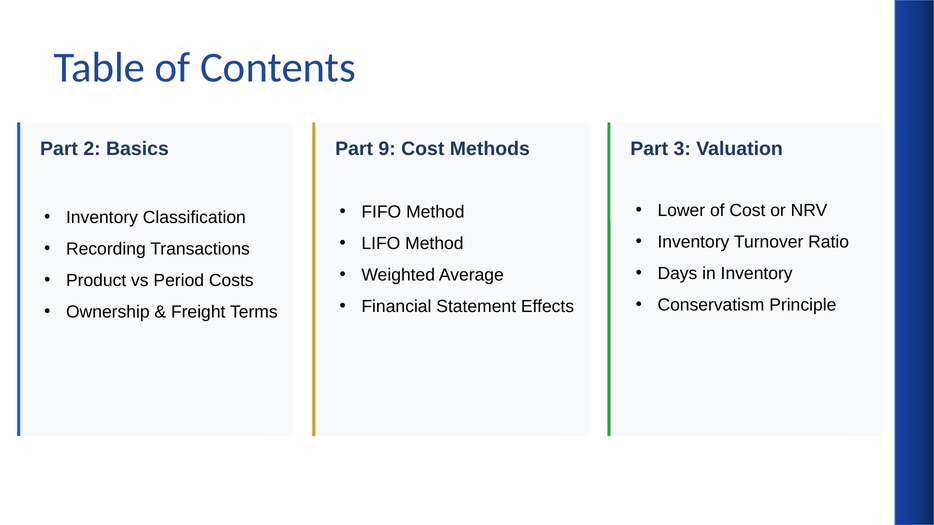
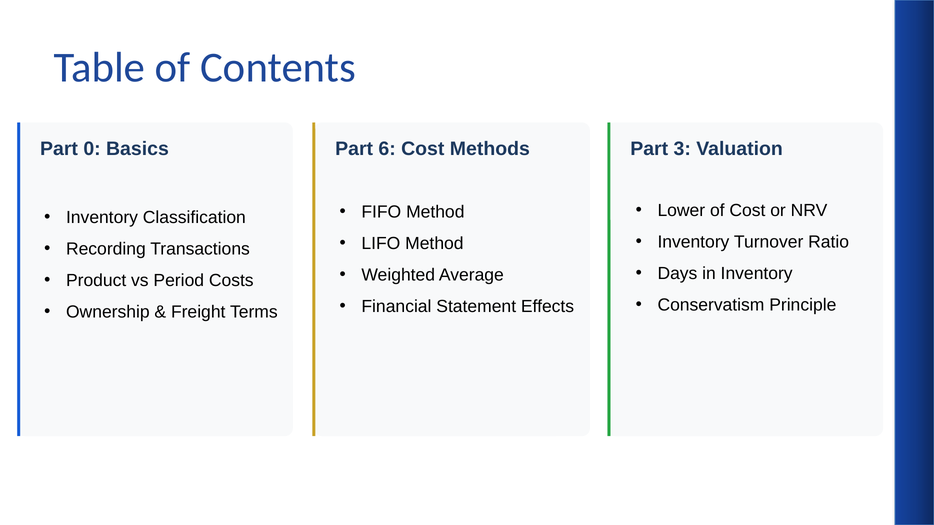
2: 2 -> 0
9: 9 -> 6
